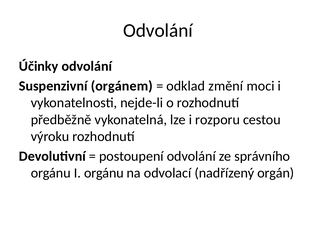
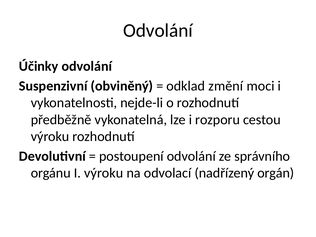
orgánem: orgánem -> obviněný
I orgánu: orgánu -> výroku
